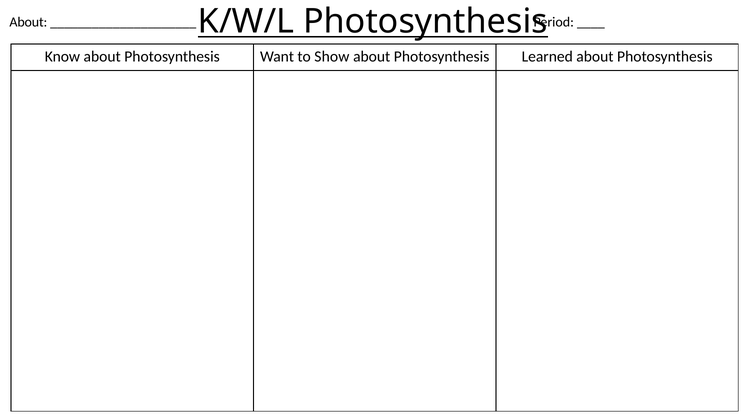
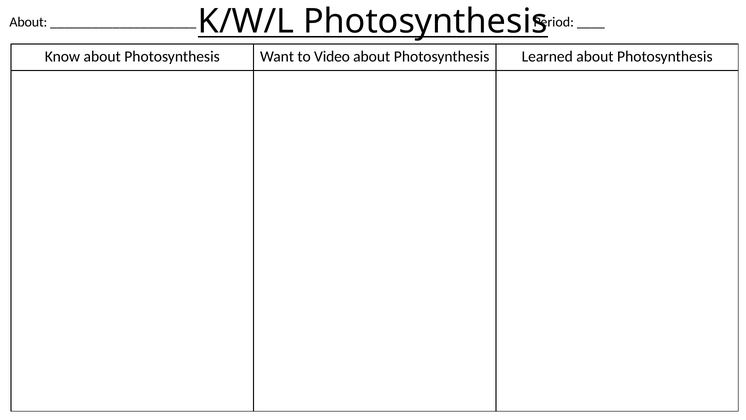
Show: Show -> Video
